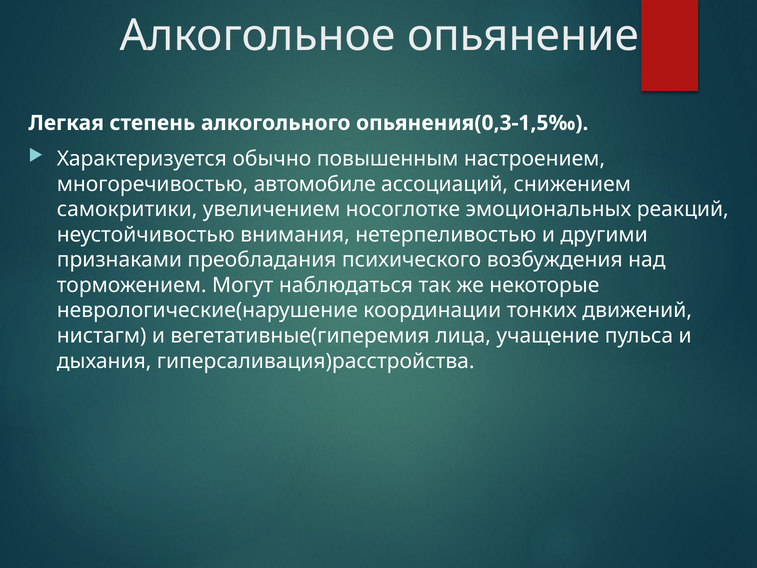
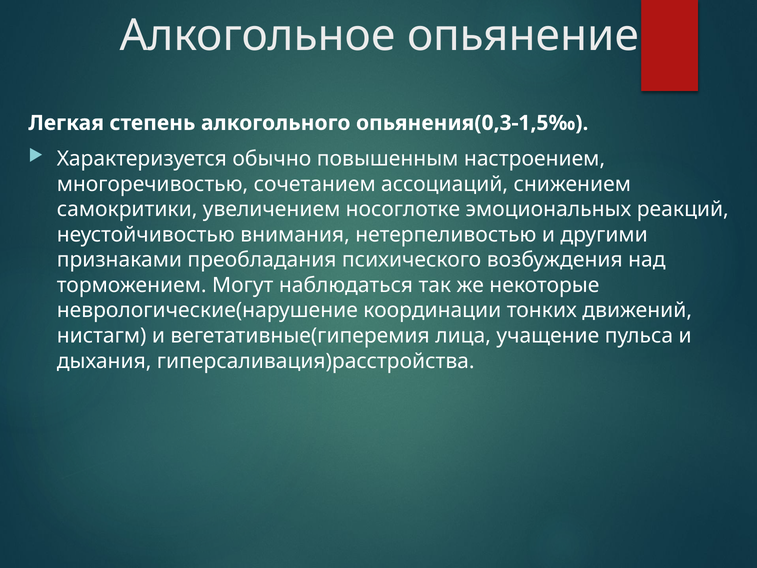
автомобиле: автомобиле -> сочетанием
